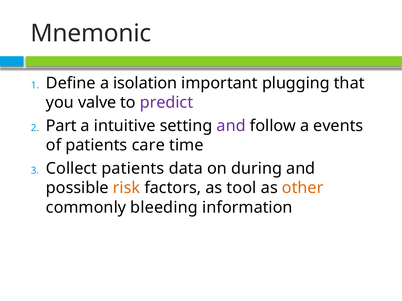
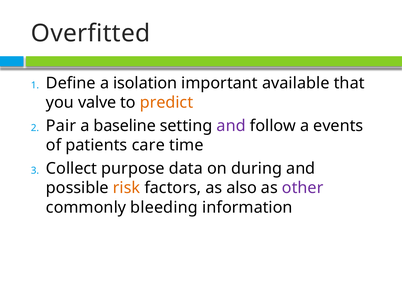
Mnemonic: Mnemonic -> Overfitted
plugging: plugging -> available
predict colour: purple -> orange
Part: Part -> Pair
intuitive: intuitive -> baseline
Collect patients: patients -> purpose
tool: tool -> also
other colour: orange -> purple
